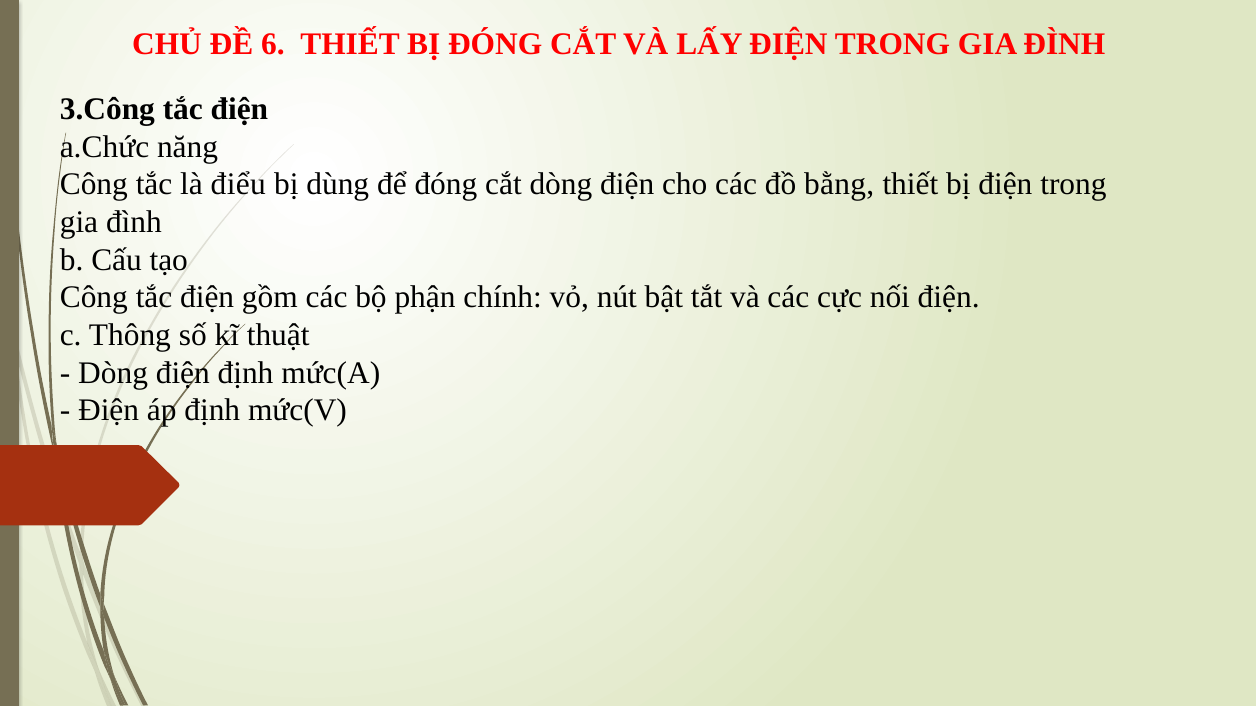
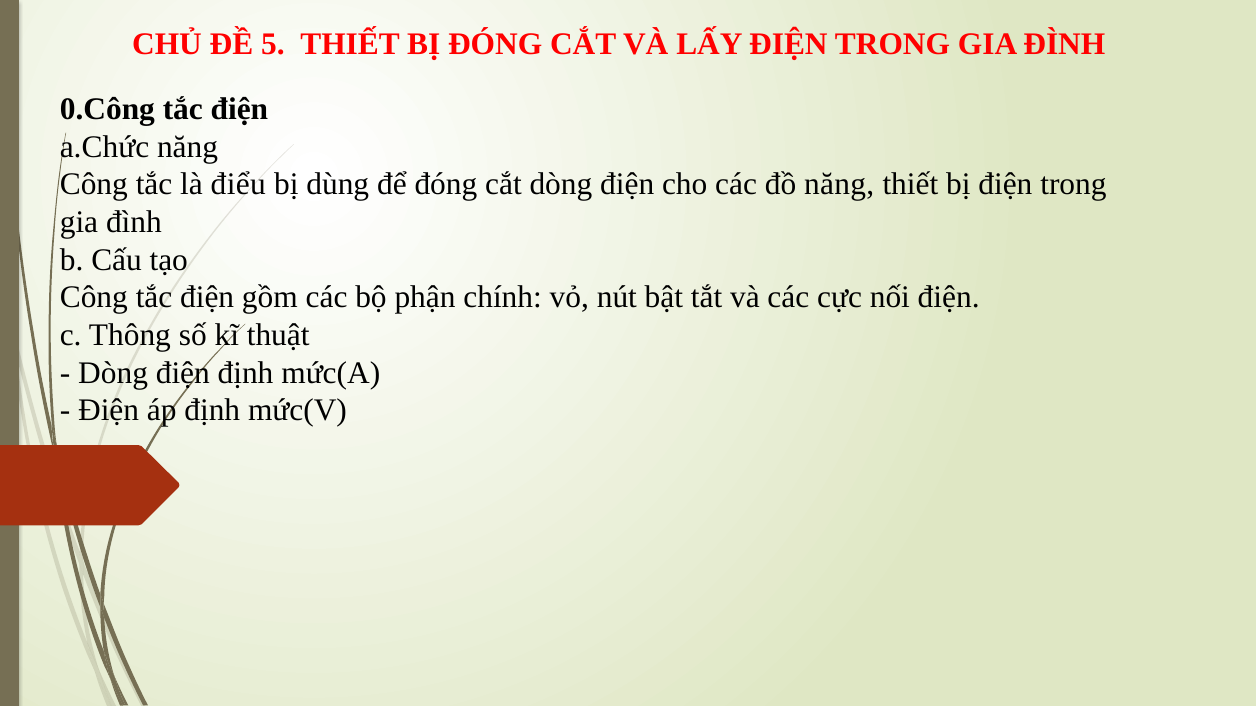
6: 6 -> 5
3.Công: 3.Công -> 0.Công
đồ bằng: bằng -> năng
